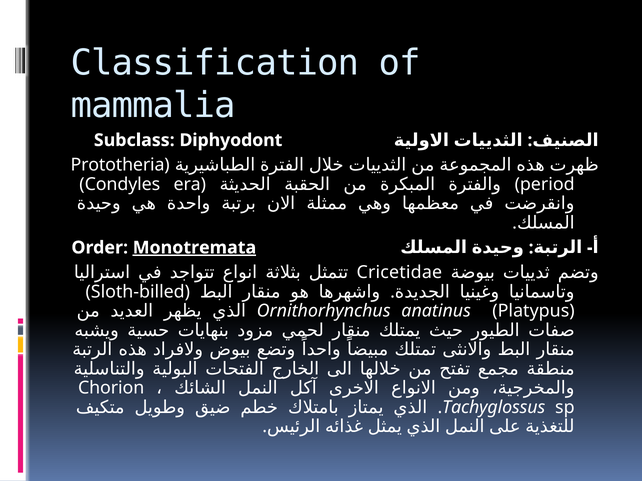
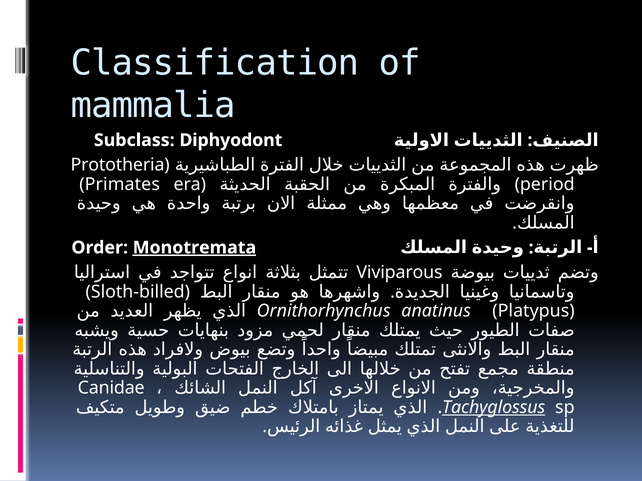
Condyles: Condyles -> Primates
Cricetidae: Cricetidae -> Viviparous
Chorion: Chorion -> Canidae
Tachyglossus underline: none -> present
